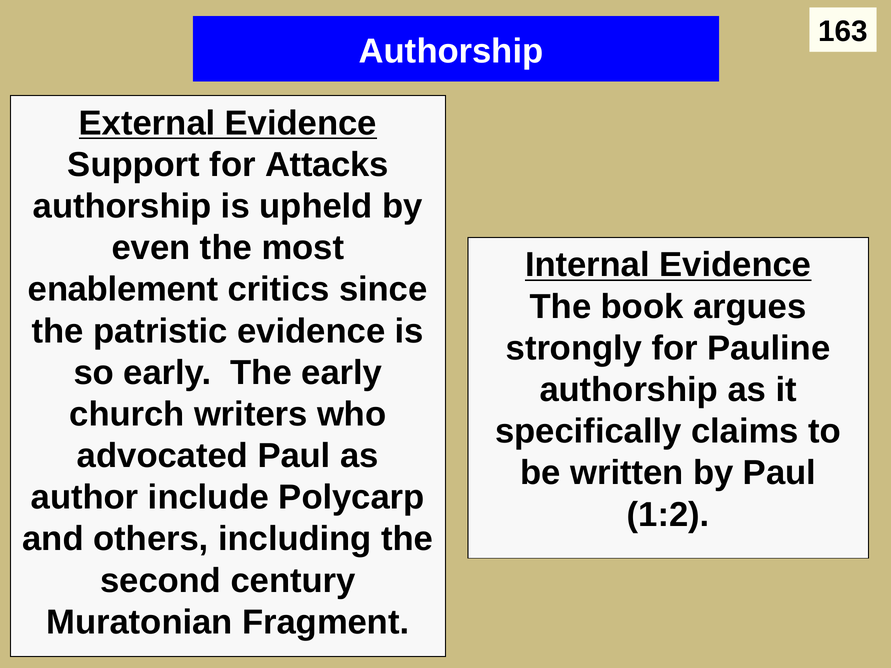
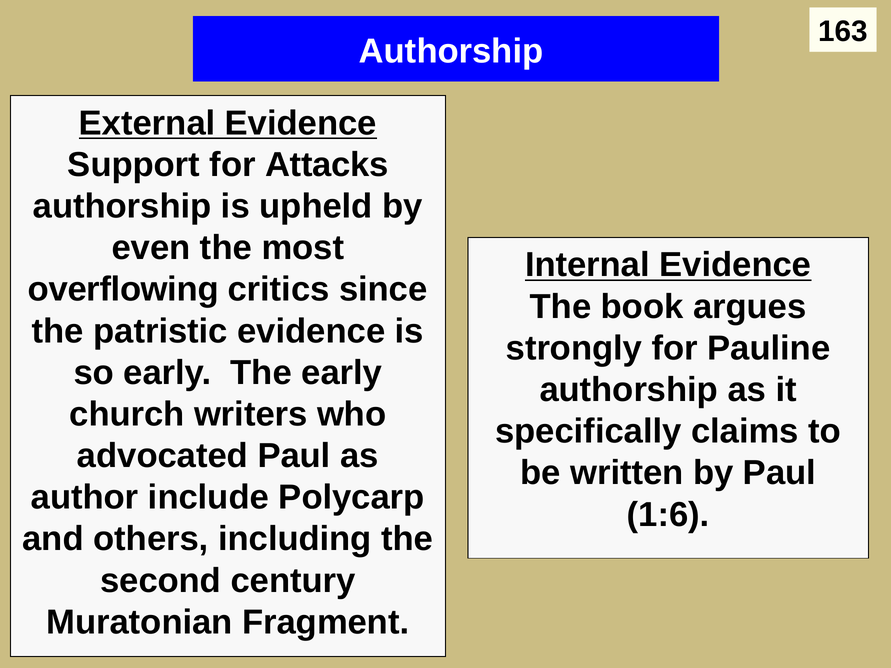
enablement: enablement -> overflowing
1:2: 1:2 -> 1:6
